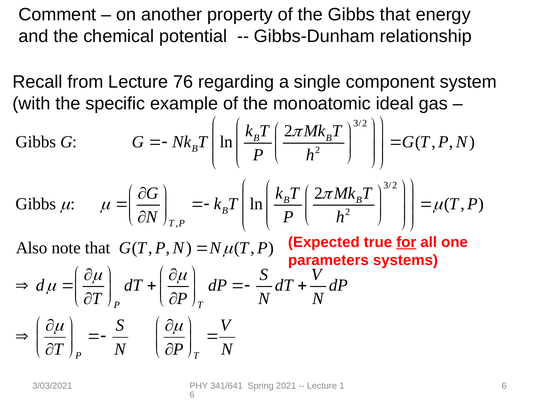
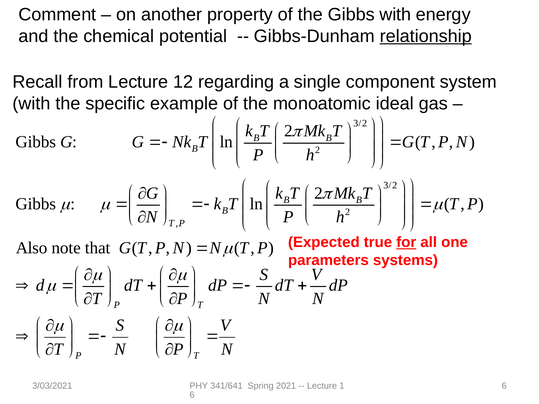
Gibbs that: that -> with
relationship underline: none -> present
76: 76 -> 12
